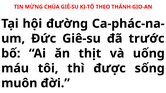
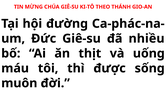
trước: trước -> nhiều
